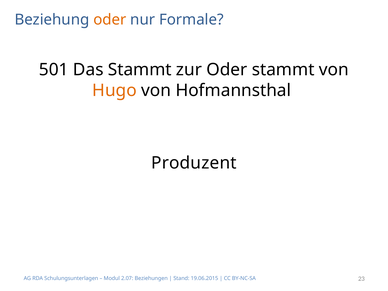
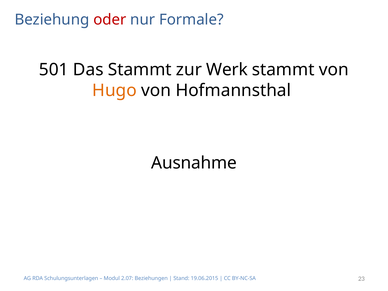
oder at (110, 20) colour: orange -> red
zur Oder: Oder -> Werk
Produzent: Produzent -> Ausnahme
